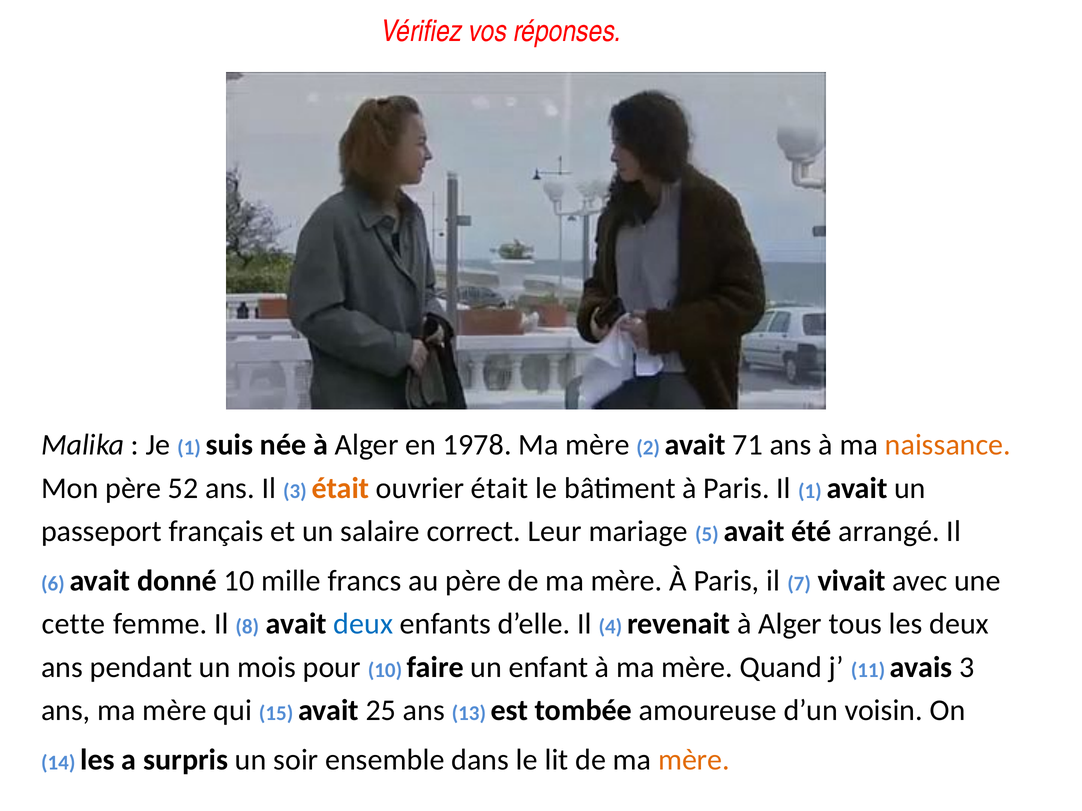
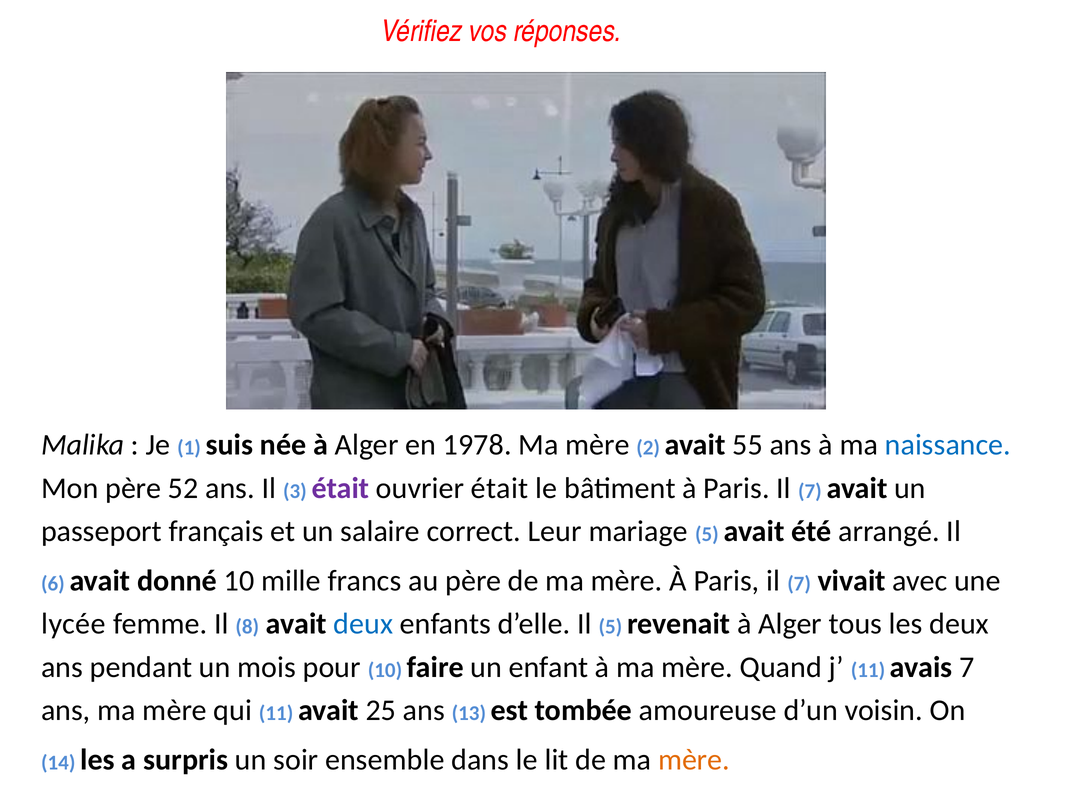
71: 71 -> 55
naissance colour: orange -> blue
était at (340, 488) colour: orange -> purple
1 at (810, 491): 1 -> 7
cette: cette -> lycée
Il 4: 4 -> 5
avais 3: 3 -> 7
qui 15: 15 -> 11
